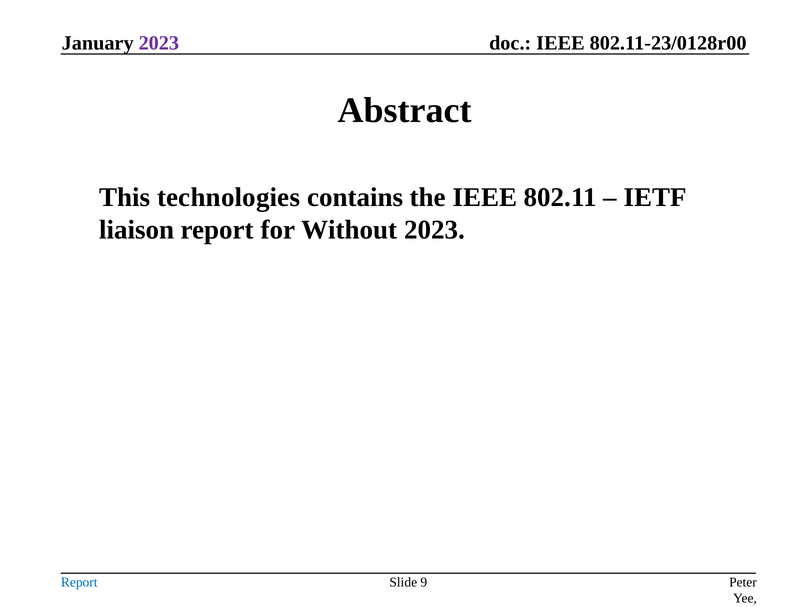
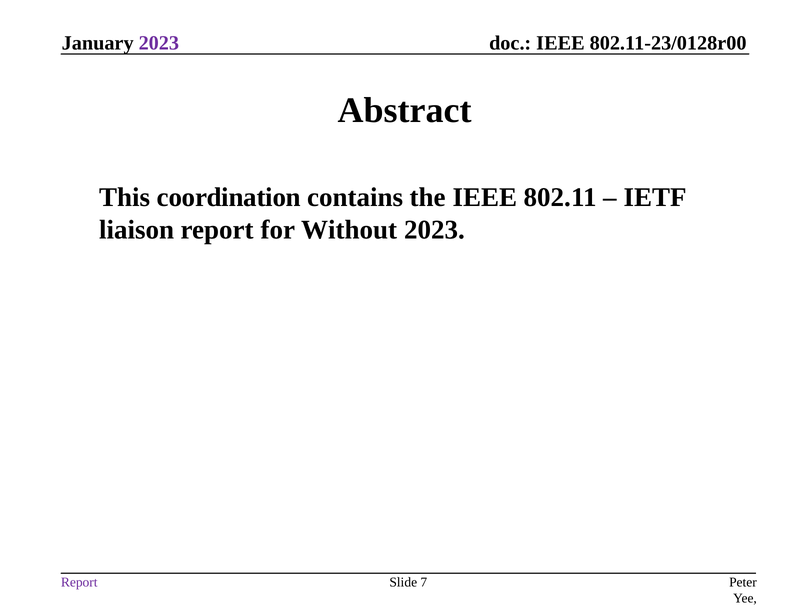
technologies: technologies -> coordination
Report at (79, 583) colour: blue -> purple
9: 9 -> 7
